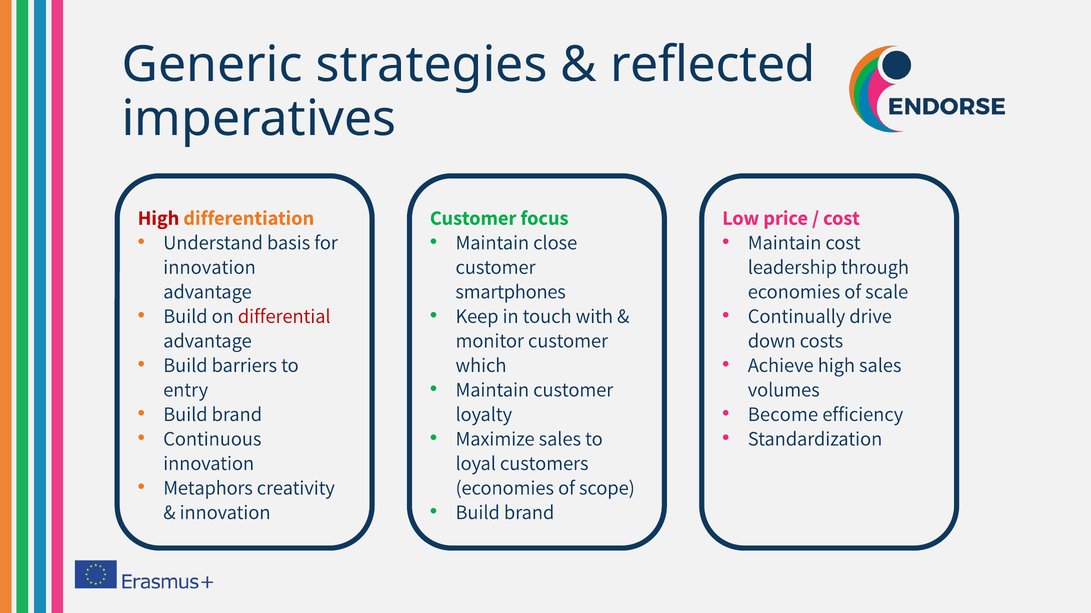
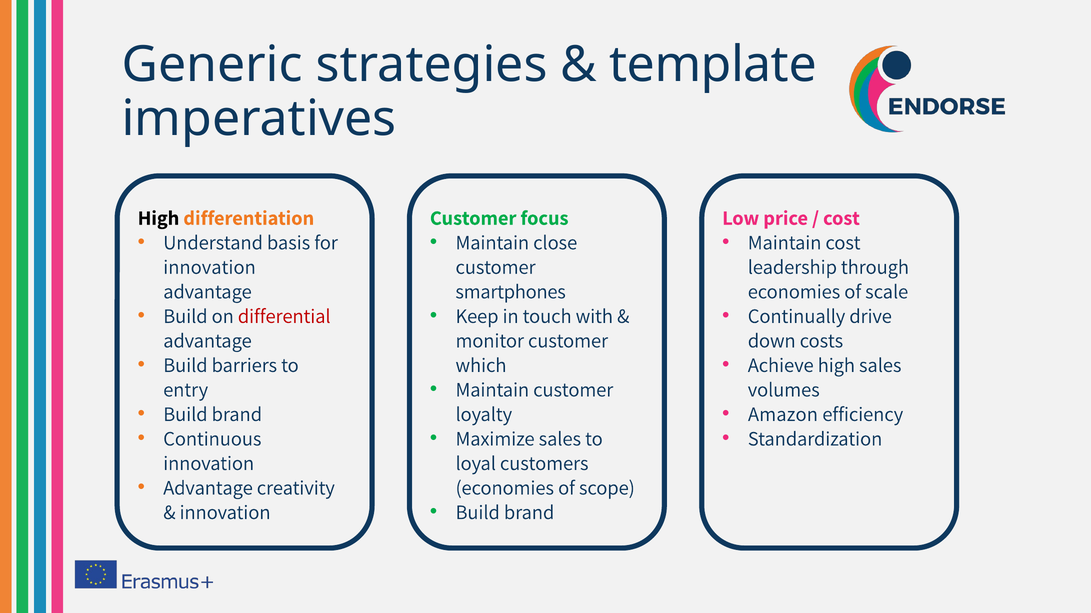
reflected: reflected -> template
High at (158, 218) colour: red -> black
Become: Become -> Amazon
Metaphors at (208, 488): Metaphors -> Advantage
